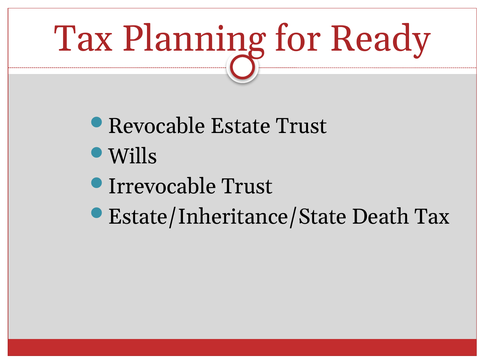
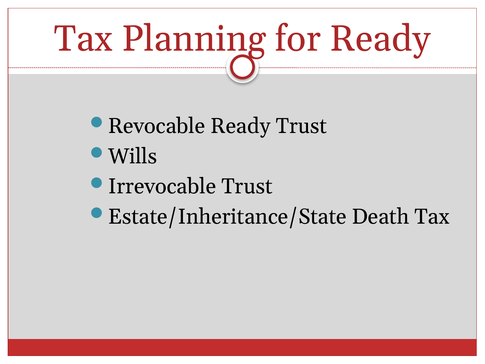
Revocable Estate: Estate -> Ready
